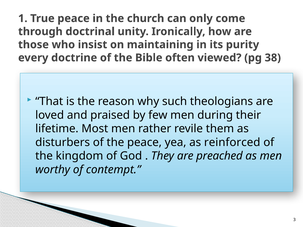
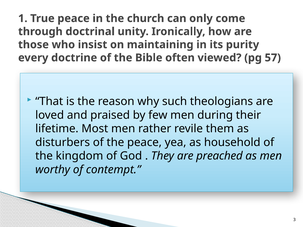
38: 38 -> 57
reinforced: reinforced -> household
